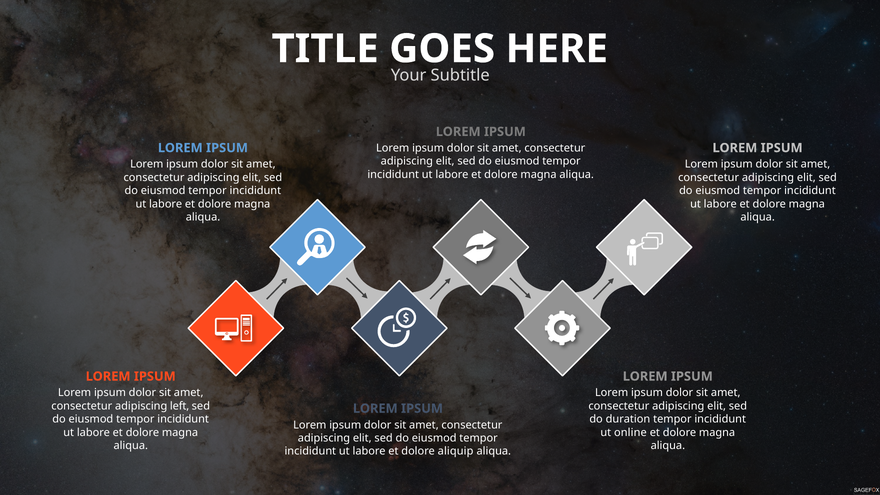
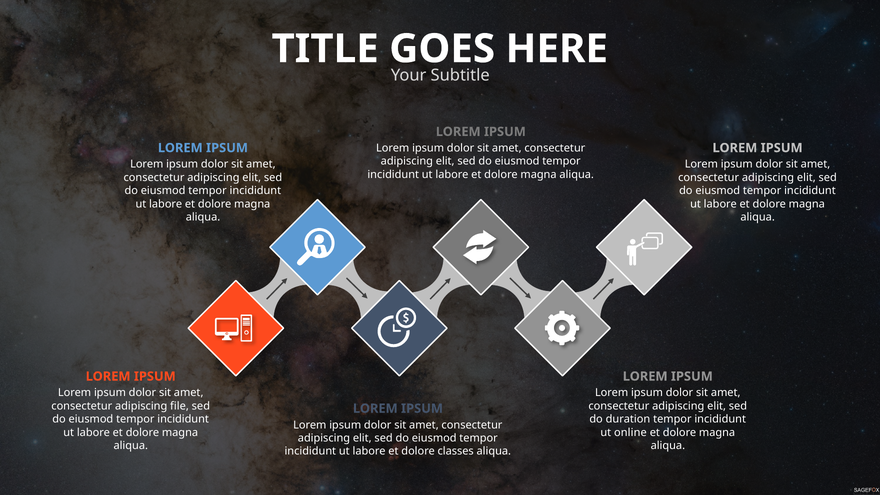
left: left -> file
aliquip: aliquip -> classes
